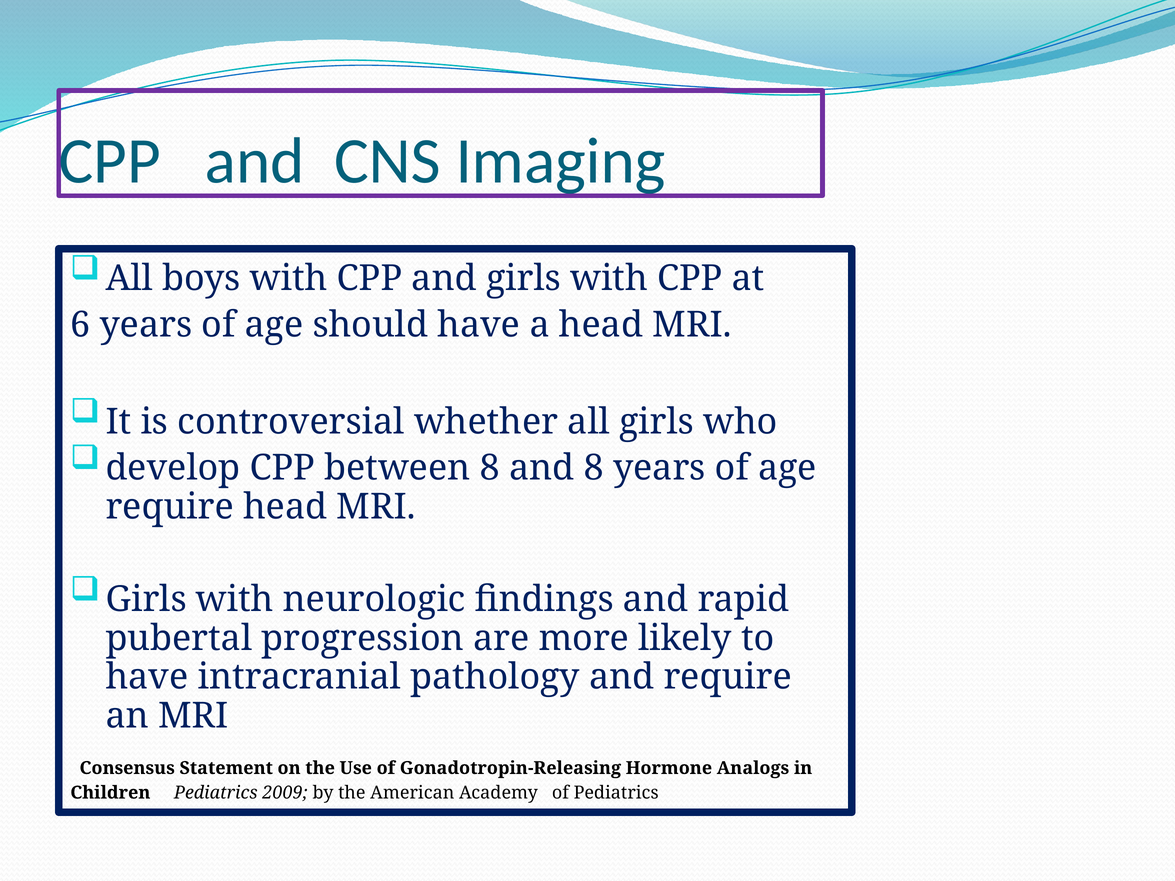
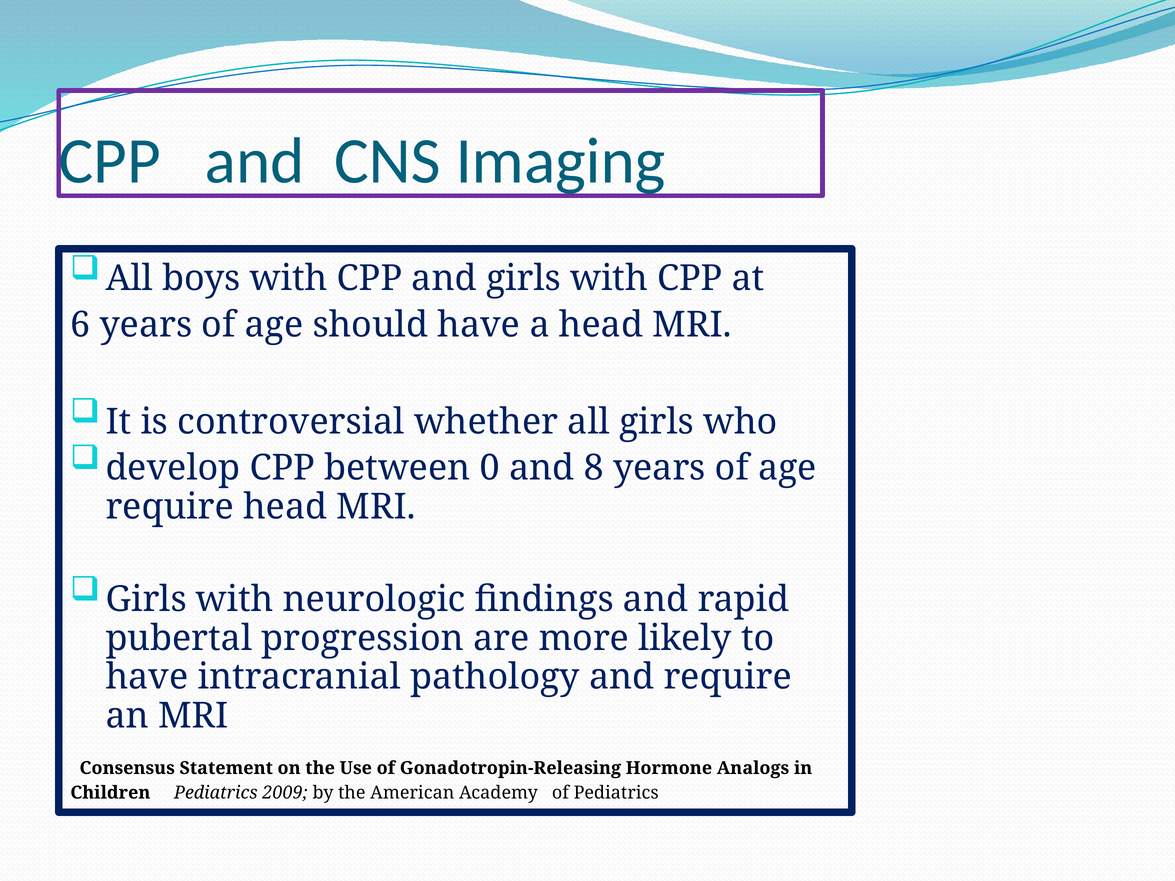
between 8: 8 -> 0
